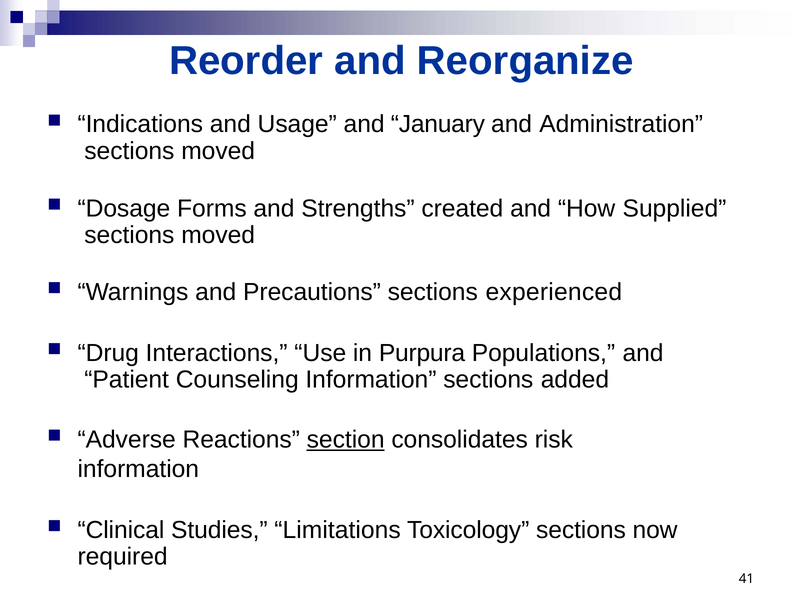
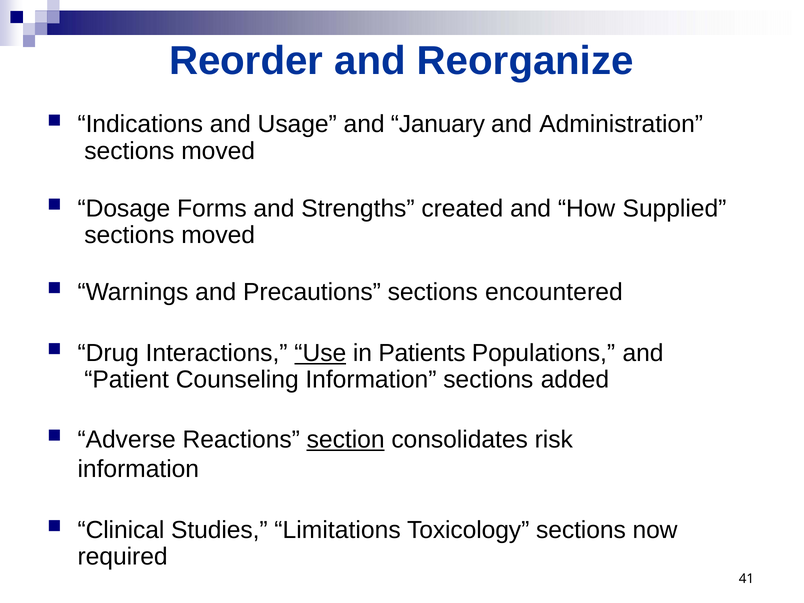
experienced: experienced -> encountered
Use underline: none -> present
Purpura: Purpura -> Patients
